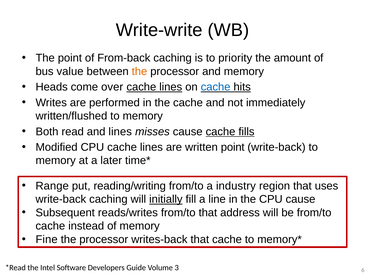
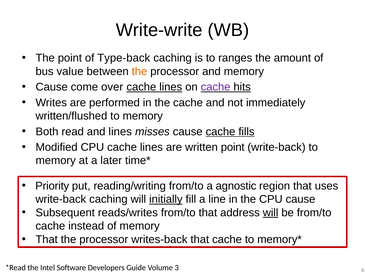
From-back: From-back -> Type-back
priority: priority -> ranges
Heads at (52, 87): Heads -> Cause
cache at (216, 87) colour: blue -> purple
Range: Range -> Priority
industry: industry -> agnostic
will at (271, 212) underline: none -> present
Fine at (47, 239): Fine -> That
